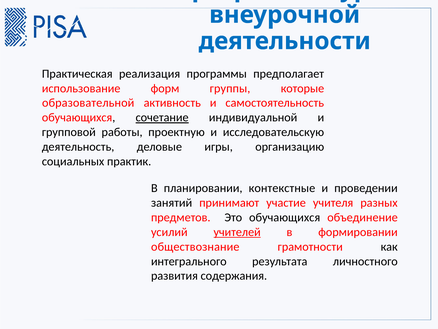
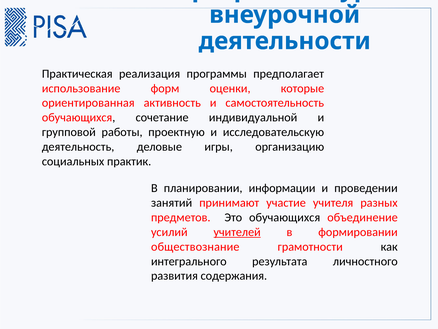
группы: группы -> оценки
образовательной: образовательной -> ориентированная
сочетание underline: present -> none
контекстные: контекстные -> информации
